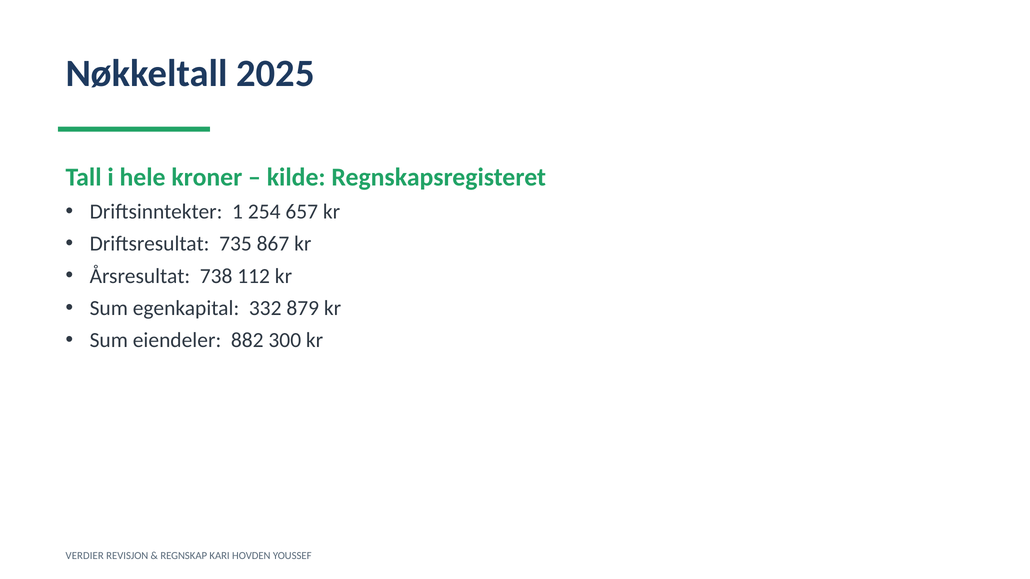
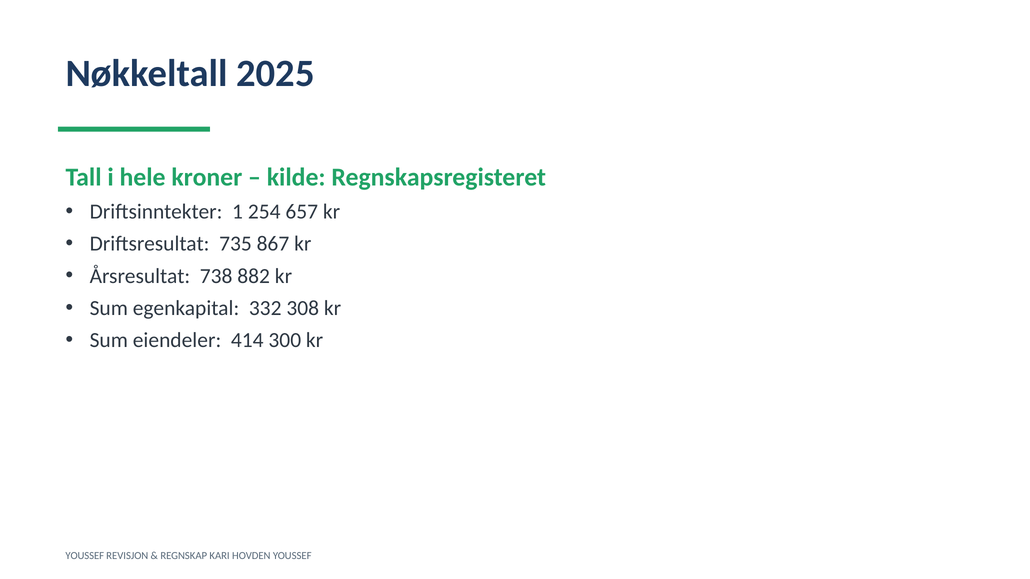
112: 112 -> 882
879: 879 -> 308
882: 882 -> 414
VERDIER at (85, 556): VERDIER -> YOUSSEF
